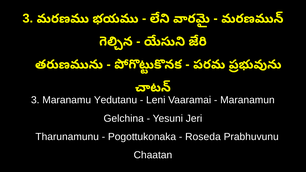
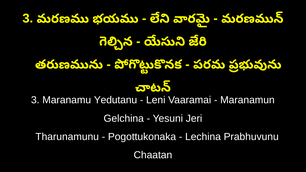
Roseda: Roseda -> Lechina
